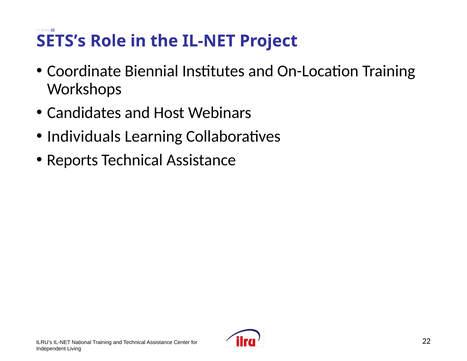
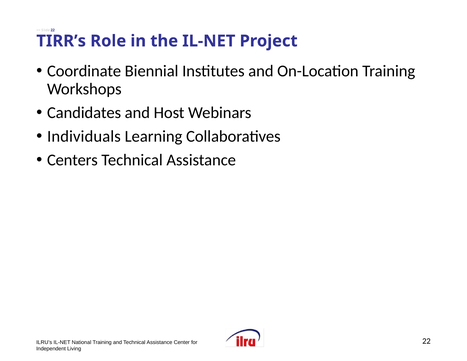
SETS’s: SETS’s -> TIRR’s
Reports: Reports -> Centers
